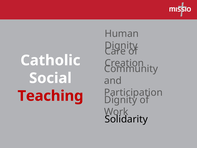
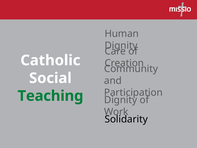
Teaching colour: red -> green
